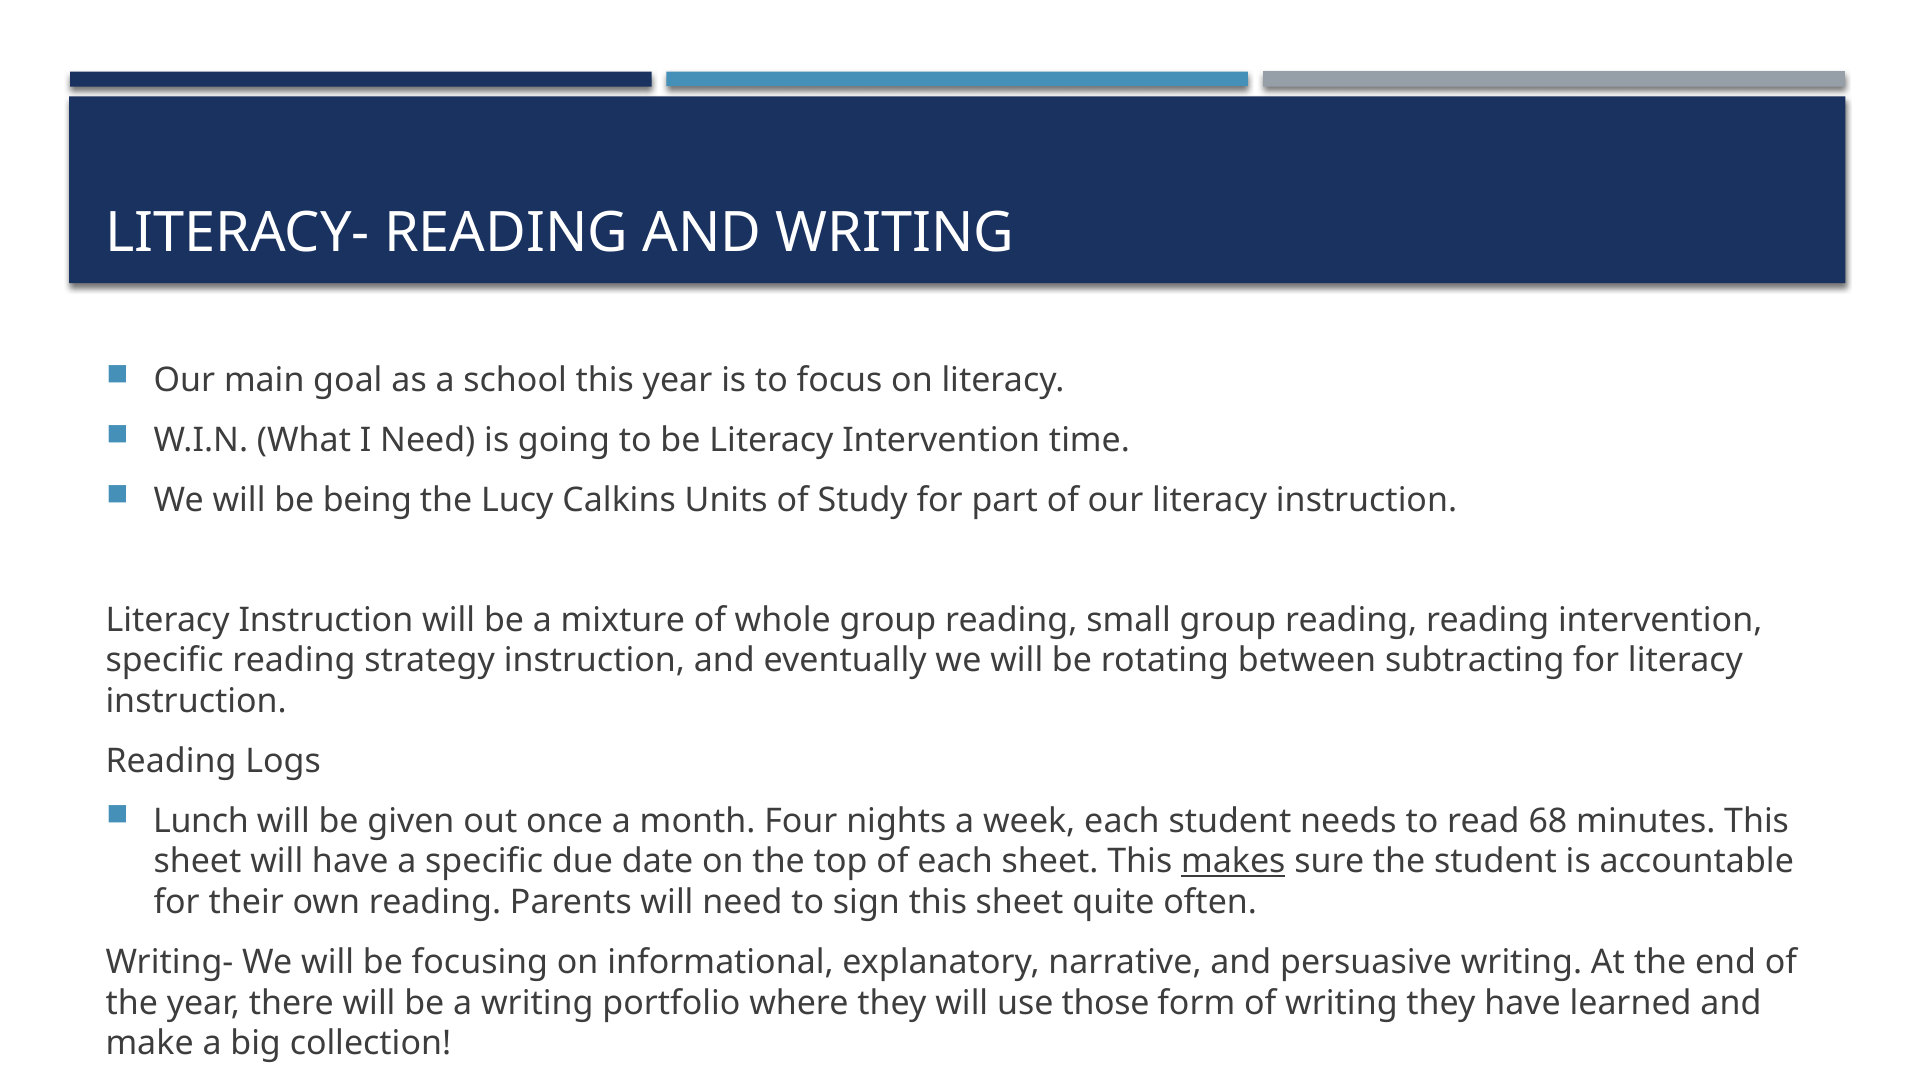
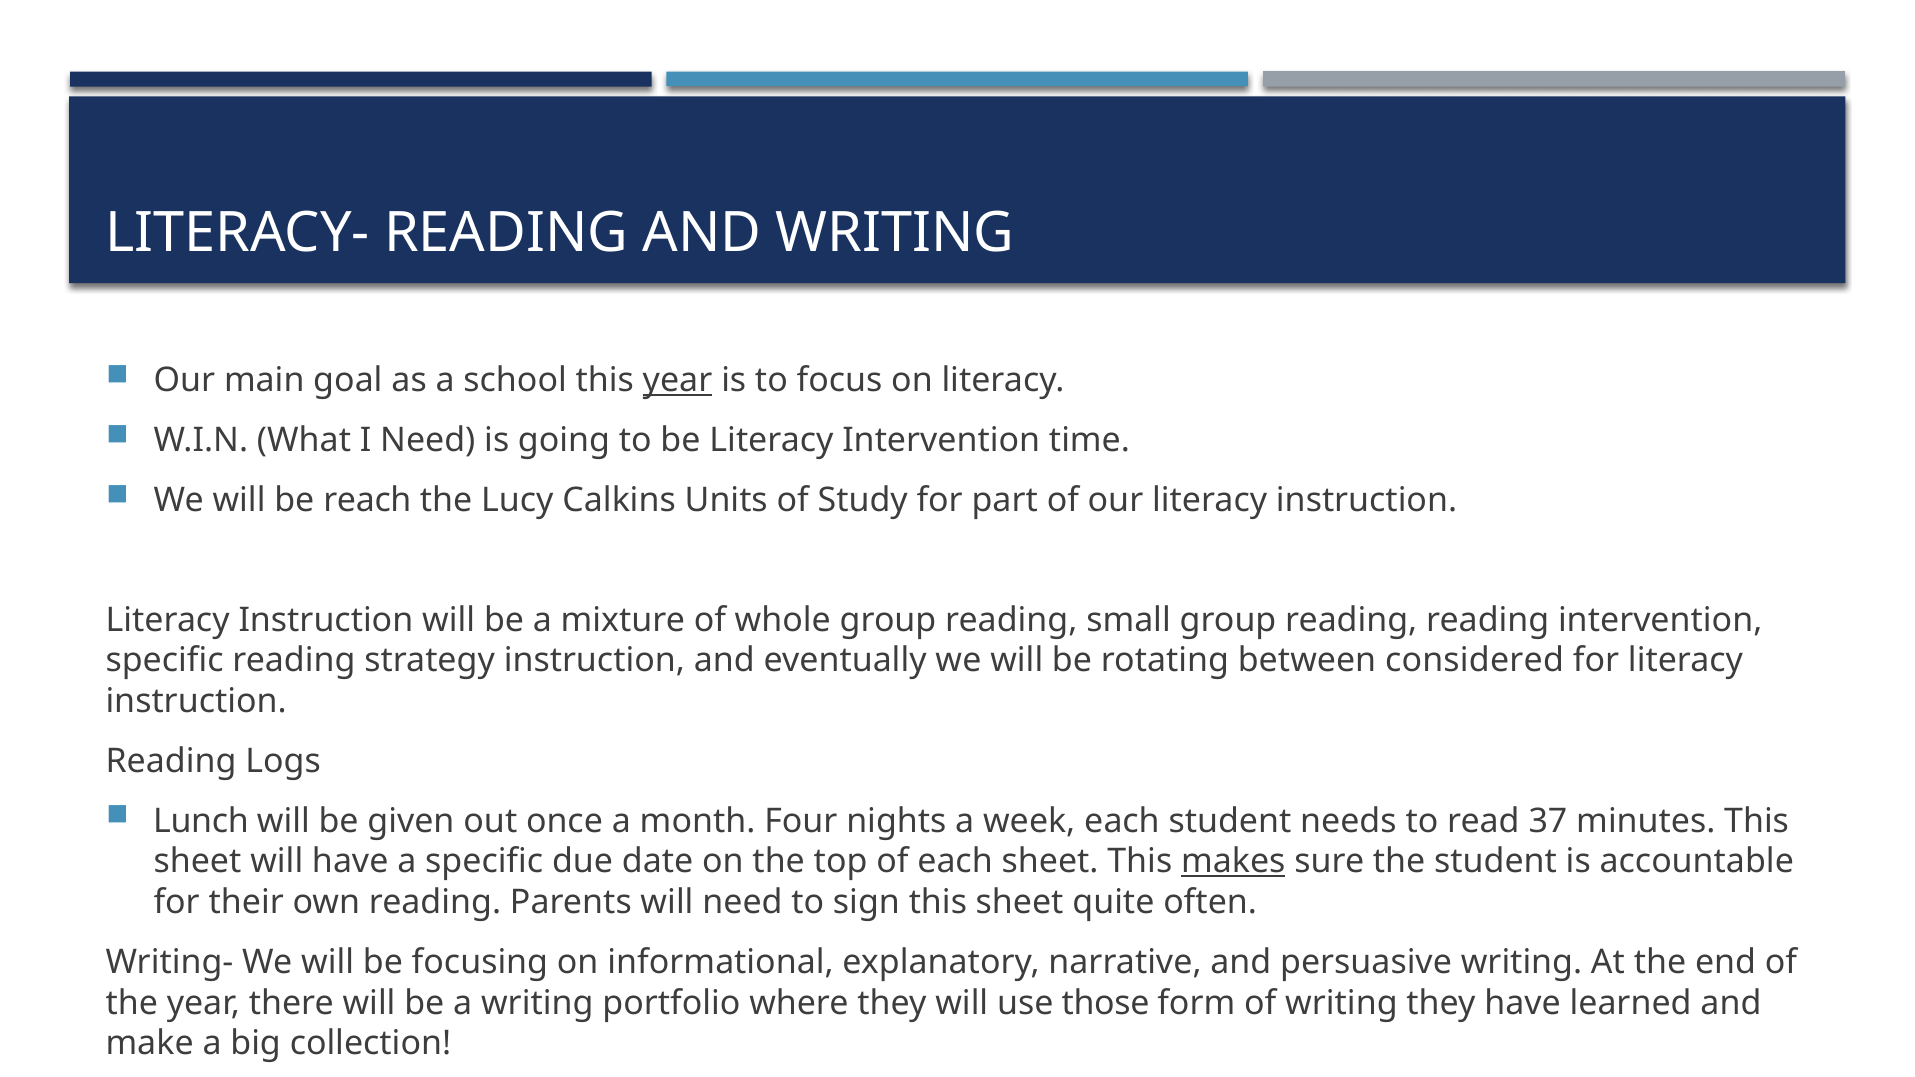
year at (678, 380) underline: none -> present
being: being -> reach
subtracting: subtracting -> considered
68: 68 -> 37
